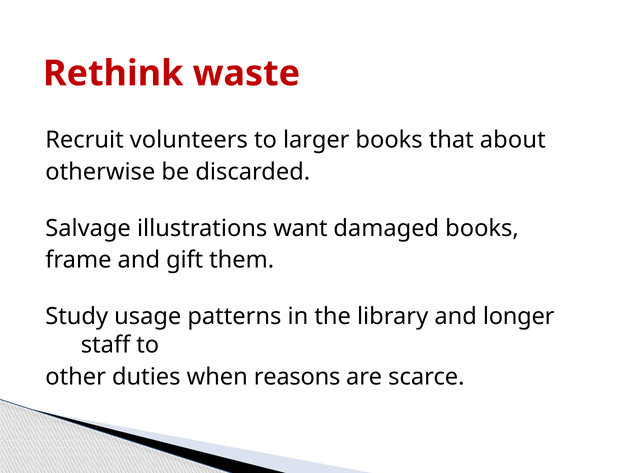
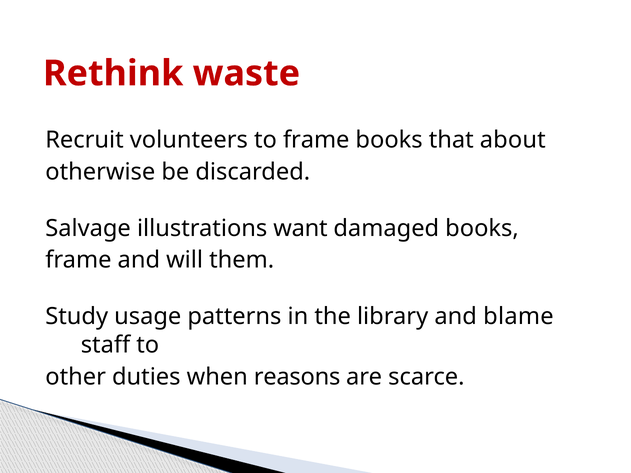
to larger: larger -> frame
gift: gift -> will
longer: longer -> blame
